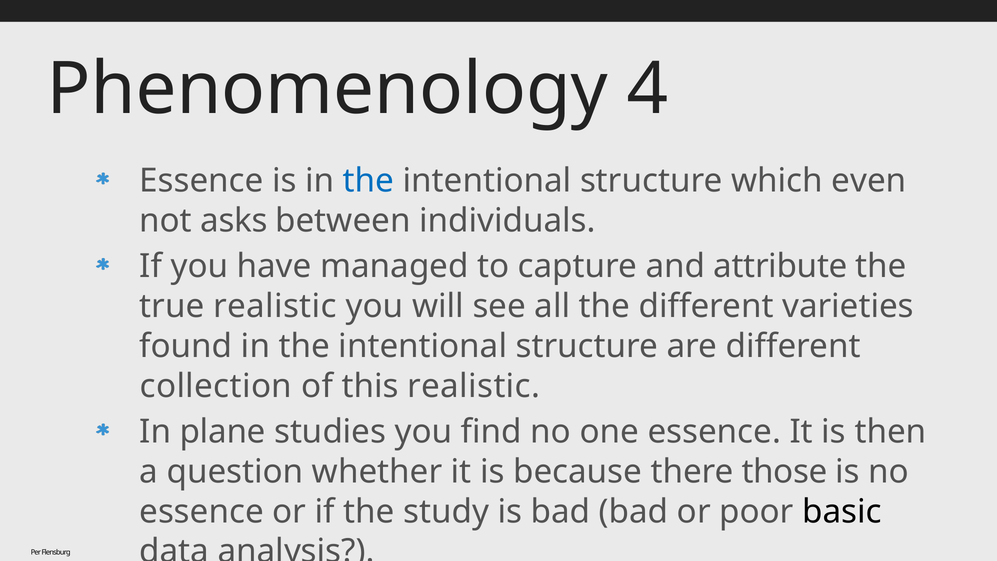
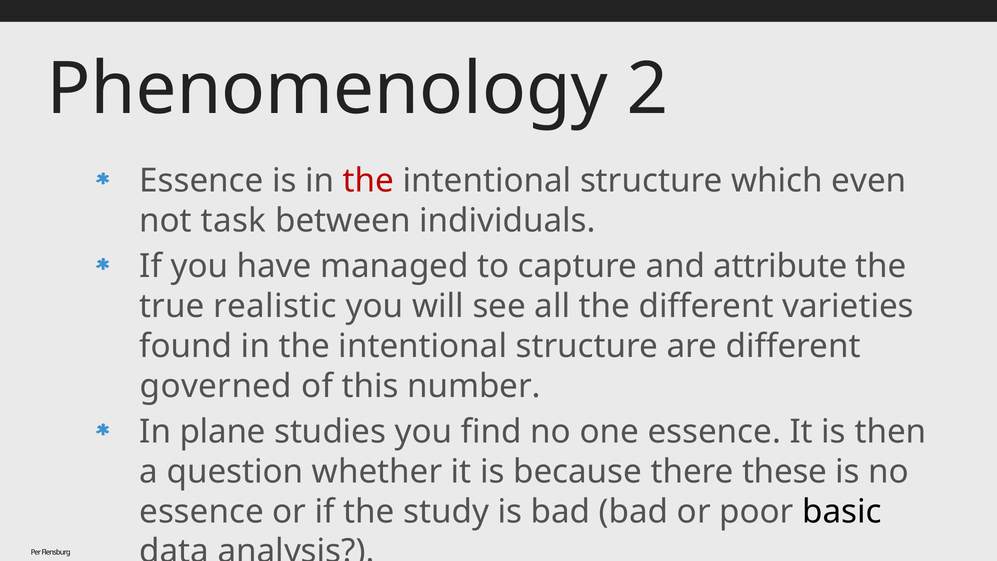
4: 4 -> 2
the at (369, 181) colour: blue -> red
asks: asks -> task
collection: collection -> governed
this realistic: realistic -> number
those: those -> these
